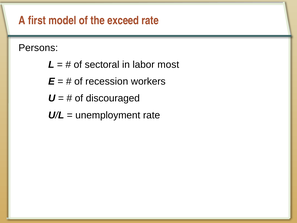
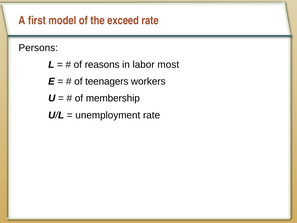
sectoral: sectoral -> reasons
recession: recession -> teenagers
discouraged: discouraged -> membership
